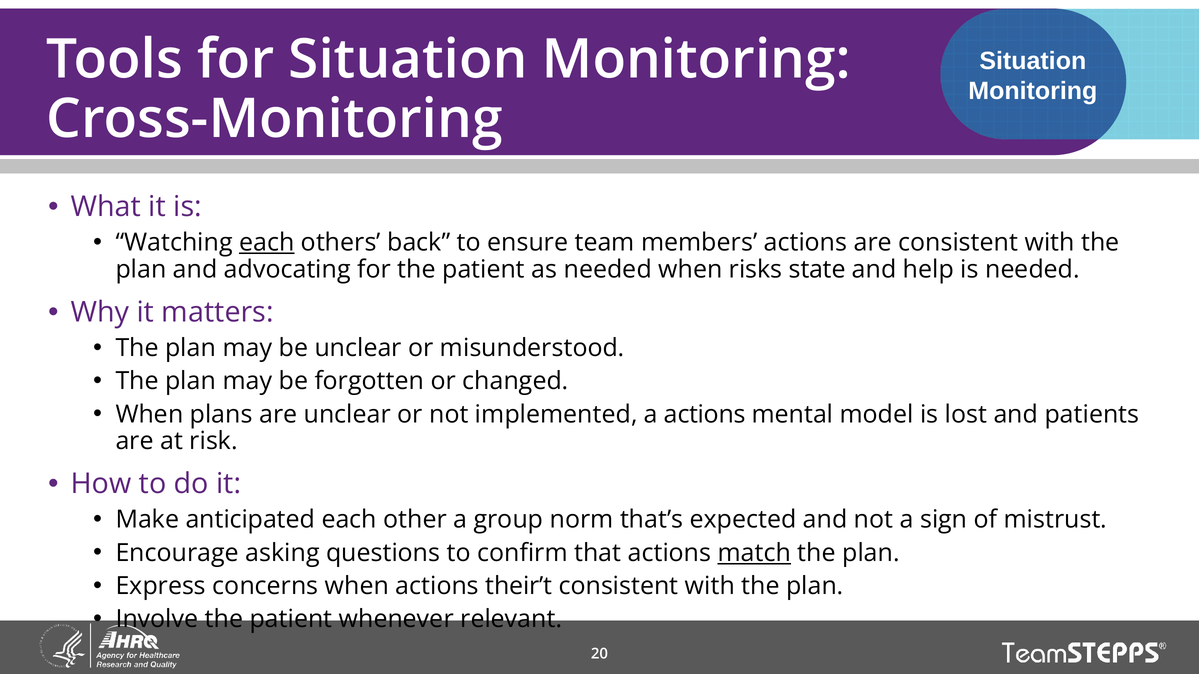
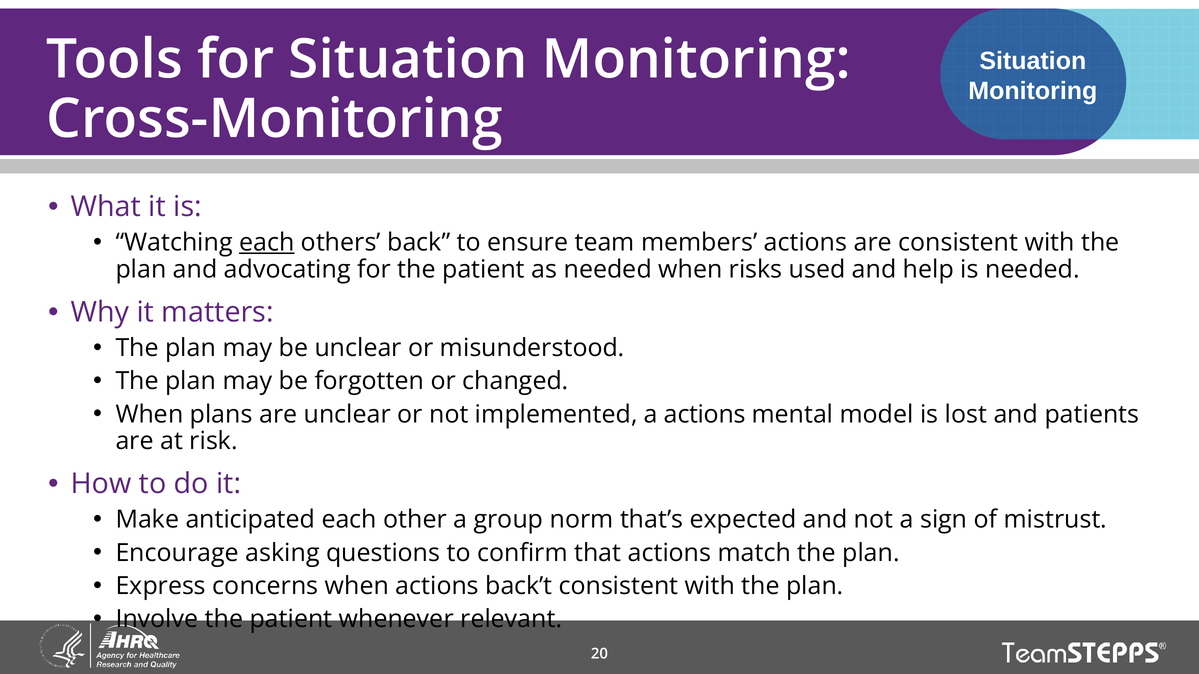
state: state -> used
match underline: present -> none
their’t: their’t -> back’t
